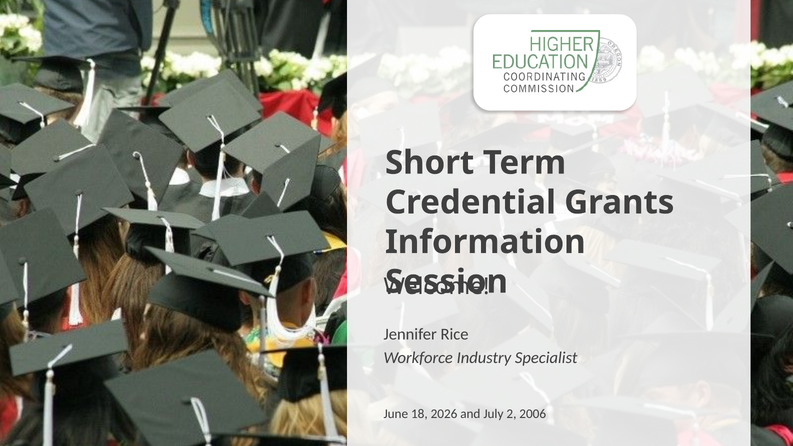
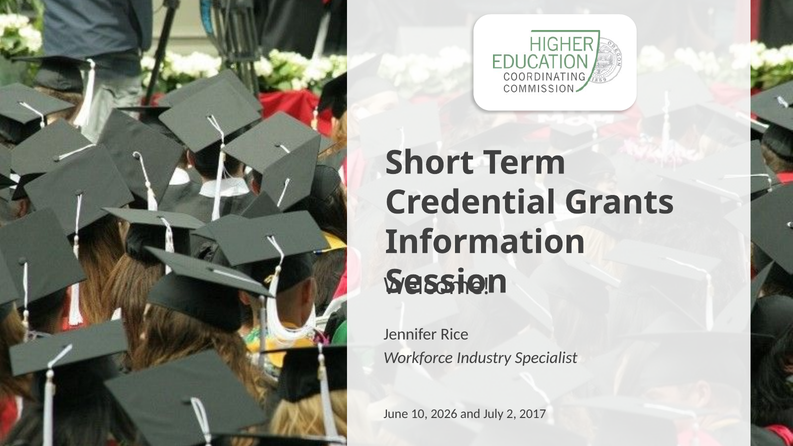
18: 18 -> 10
2006: 2006 -> 2017
